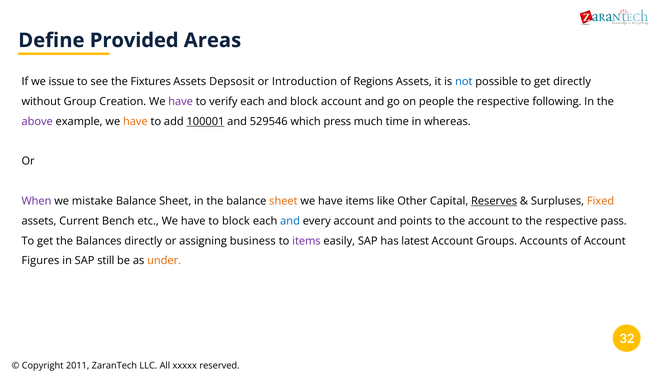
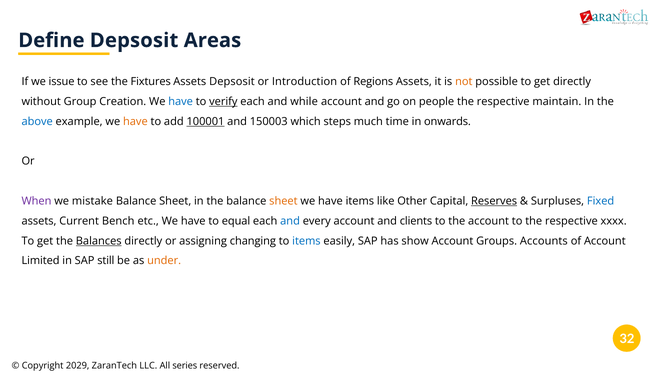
Define Provided: Provided -> Depsosit
not colour: blue -> orange
have at (181, 102) colour: purple -> blue
verify underline: none -> present
and block: block -> while
following: following -> maintain
above colour: purple -> blue
529546: 529546 -> 150003
press: press -> steps
whereas: whereas -> onwards
Fixed colour: orange -> blue
to block: block -> equal
points: points -> clients
pass: pass -> xxxx
Balances underline: none -> present
business: business -> changing
items at (306, 241) colour: purple -> blue
latest: latest -> show
Figures: Figures -> Limited
2011: 2011 -> 2029
xxxxx: xxxxx -> series
